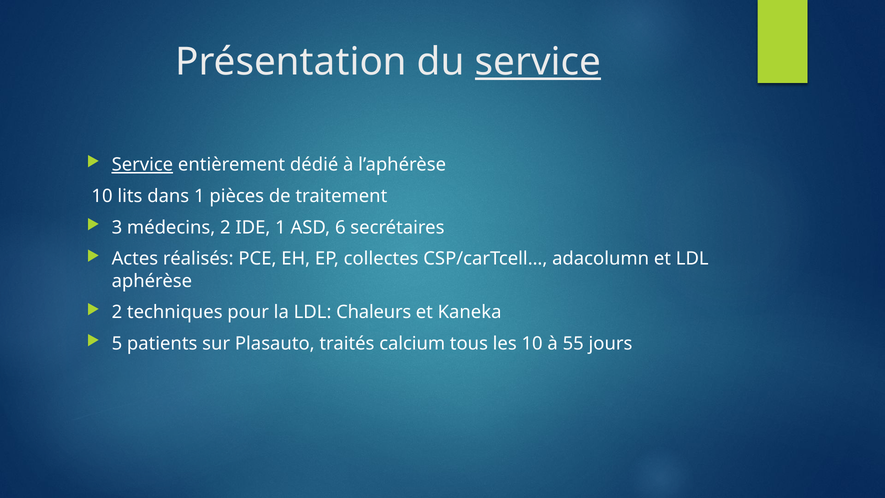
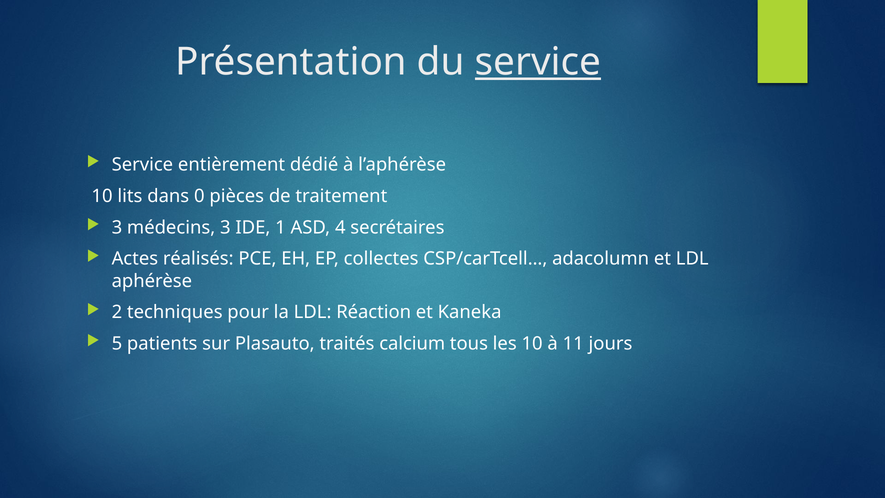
Service at (142, 165) underline: present -> none
dans 1: 1 -> 0
médecins 2: 2 -> 3
6: 6 -> 4
Chaleurs: Chaleurs -> Réaction
55: 55 -> 11
